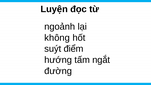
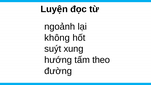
điểm: điểm -> xung
ngắt: ngắt -> theo
